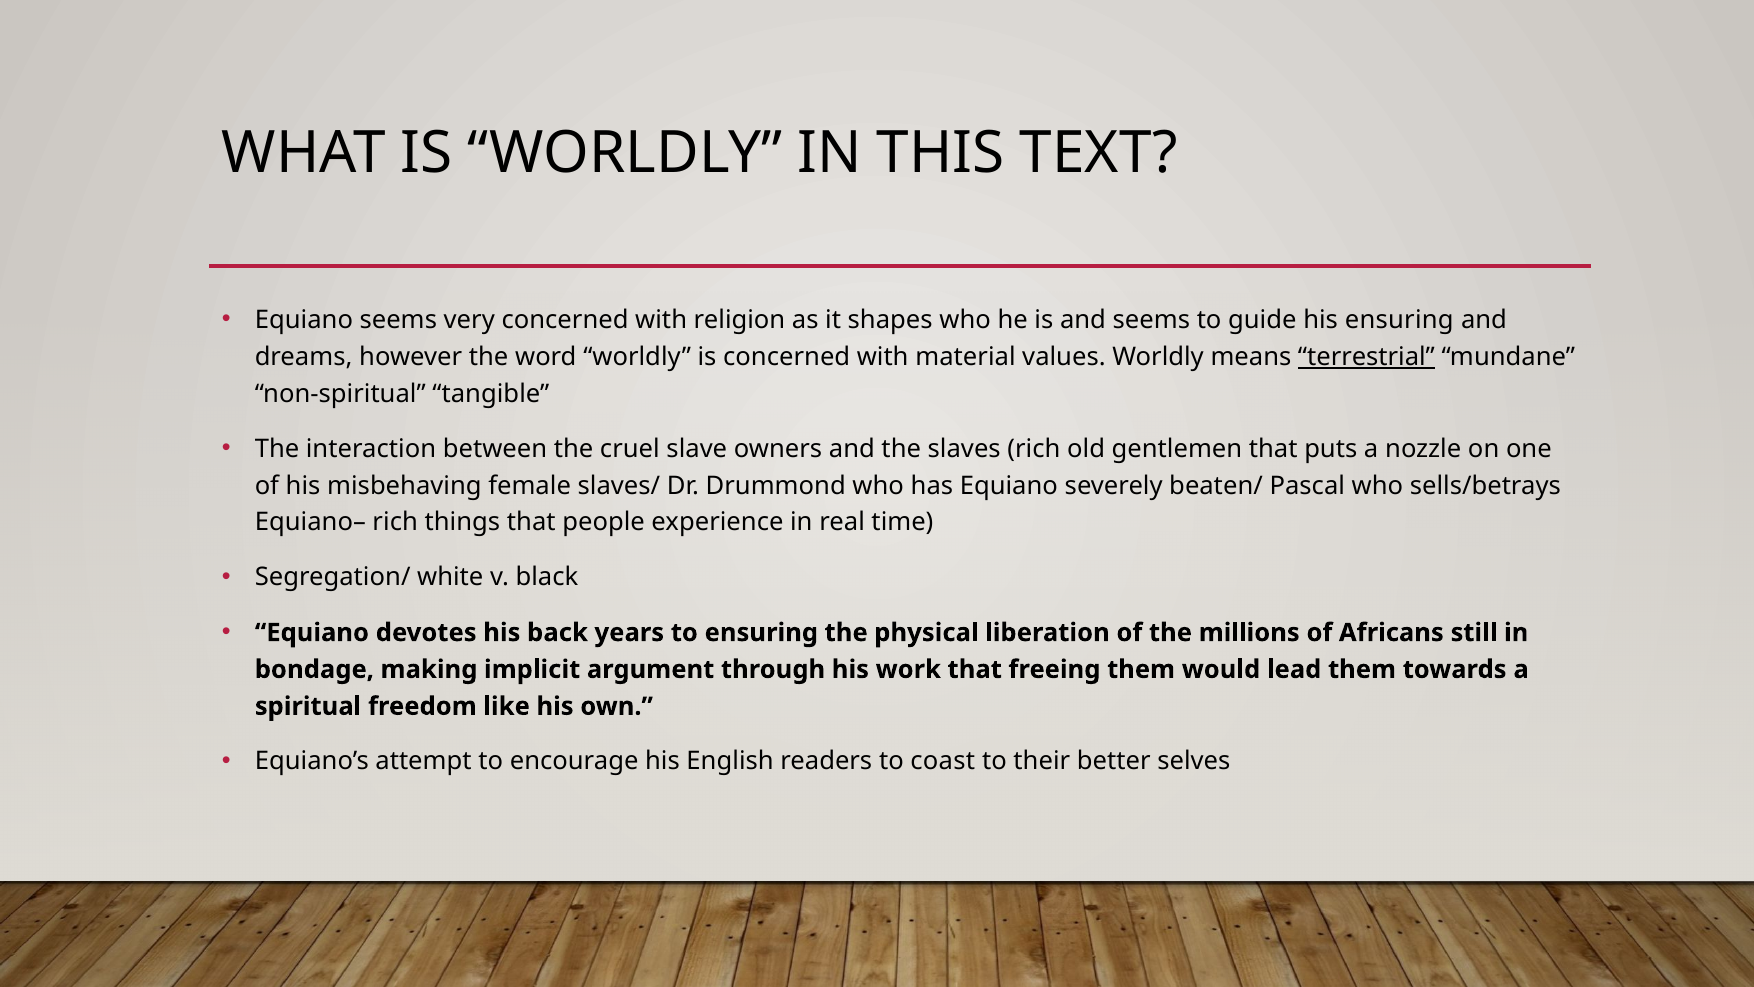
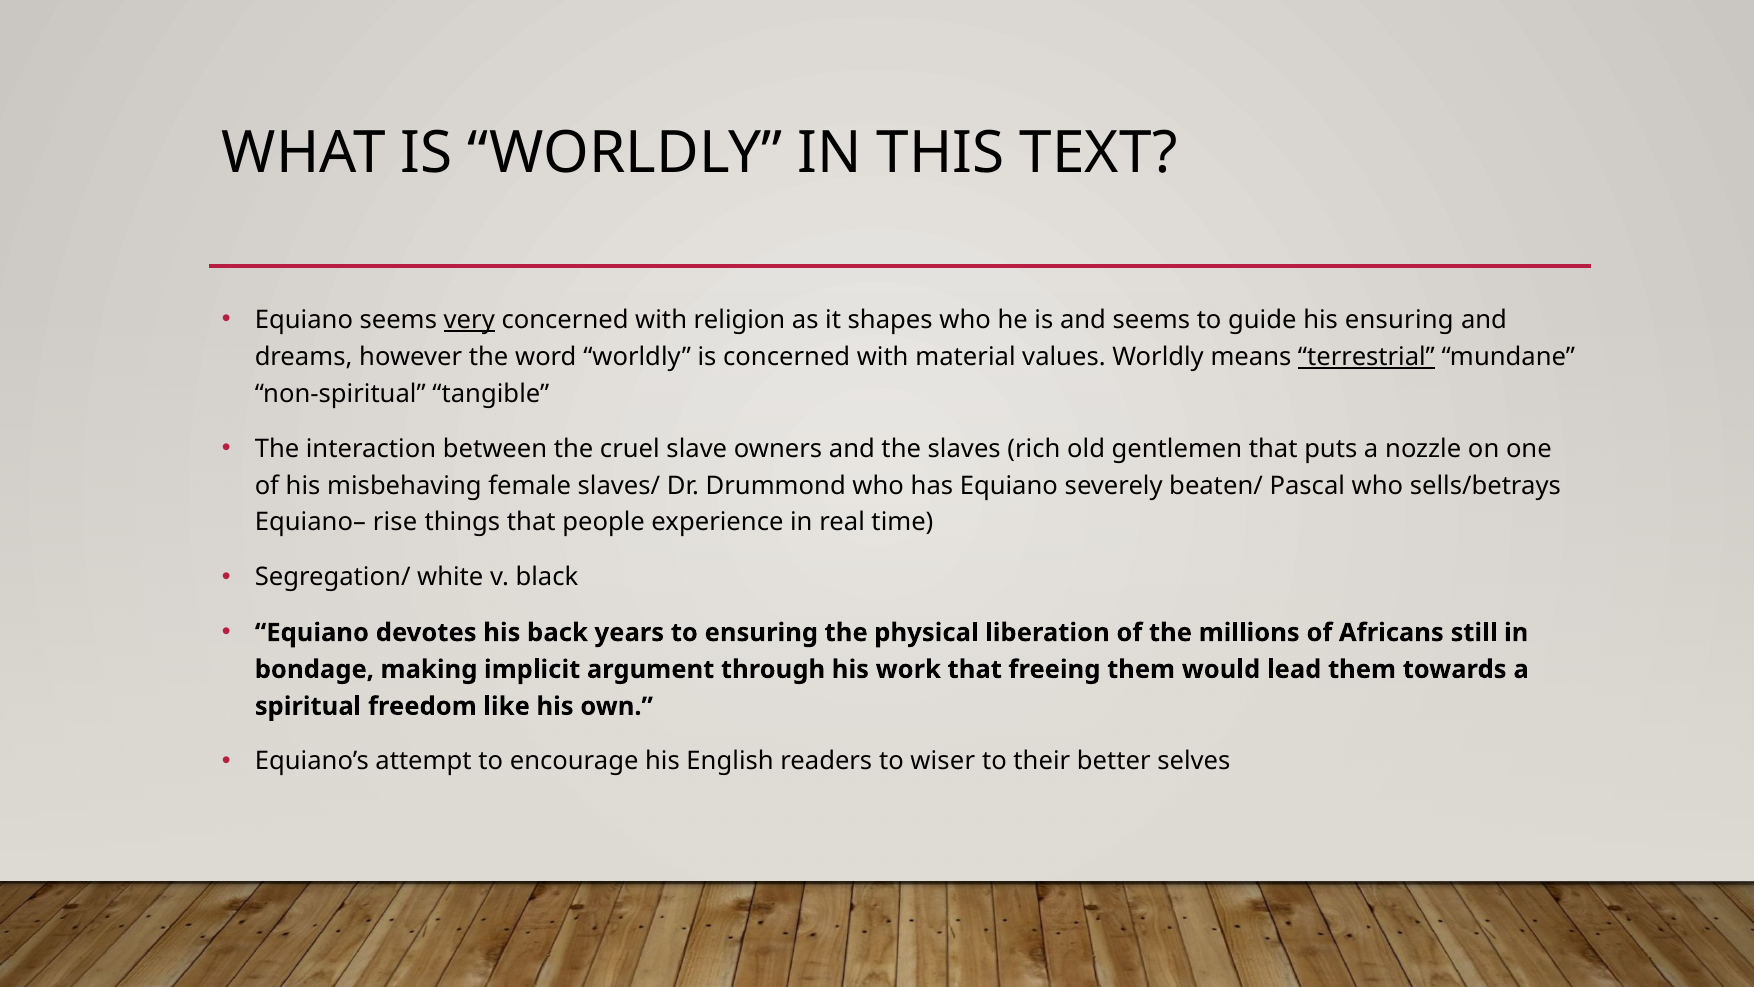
very underline: none -> present
Equiano– rich: rich -> rise
coast: coast -> wiser
